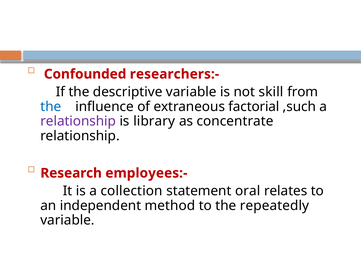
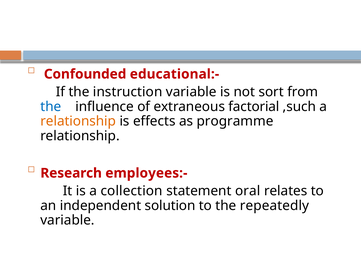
researchers:-: researchers:- -> educational:-
descriptive: descriptive -> instruction
skill: skill -> sort
relationship at (78, 121) colour: purple -> orange
library: library -> effects
concentrate: concentrate -> programme
method: method -> solution
